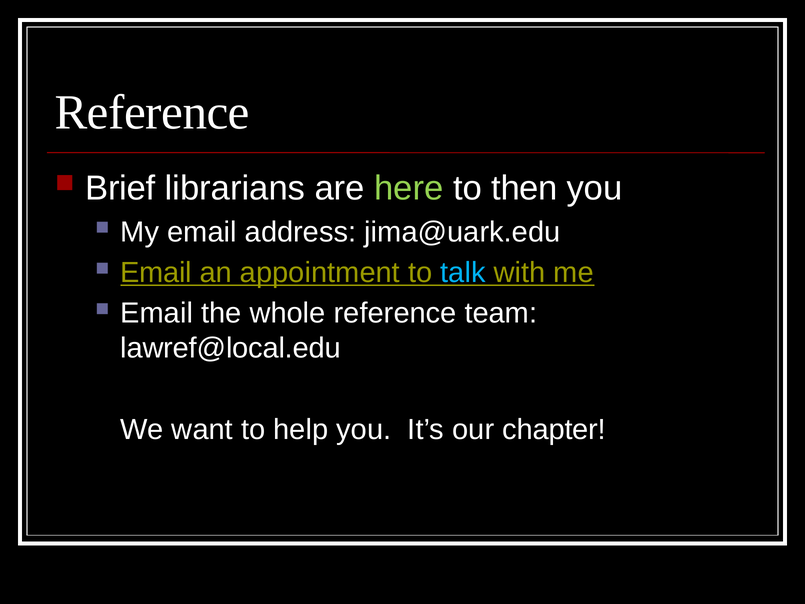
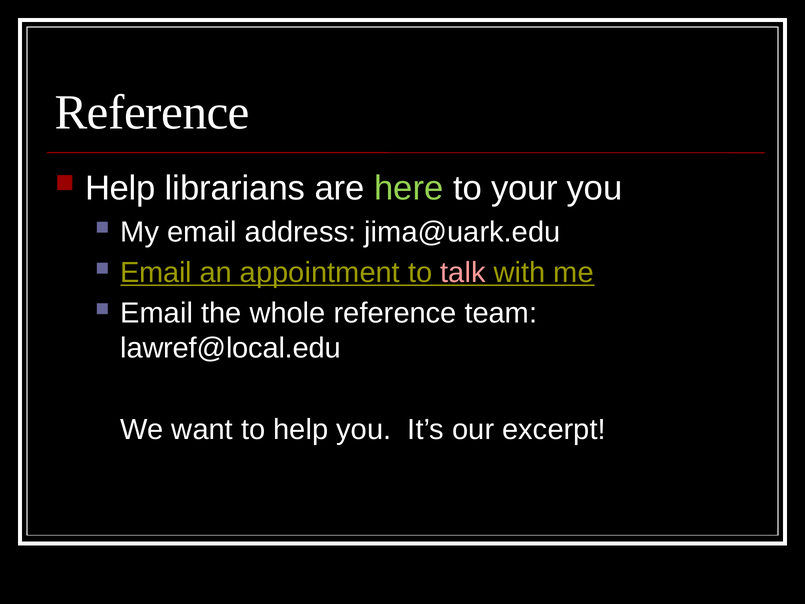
Brief at (120, 188): Brief -> Help
then: then -> your
talk colour: light blue -> pink
chapter: chapter -> excerpt
